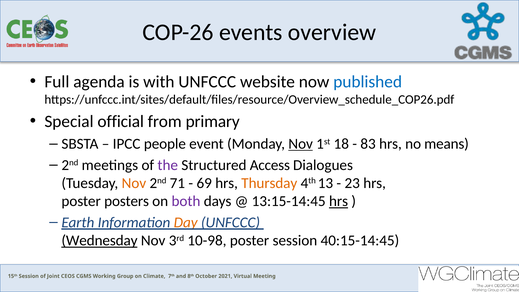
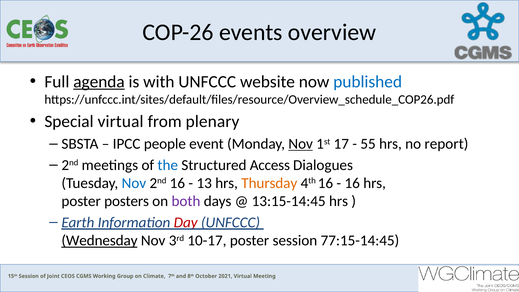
agenda underline: none -> present
Special official: official -> virtual
primary: primary -> plenary
18: 18 -> 17
83: 83 -> 55
means: means -> report
the colour: purple -> blue
Nov at (134, 183) colour: orange -> blue
2nd 71: 71 -> 16
69: 69 -> 13
4th 13: 13 -> 16
23 at (352, 183): 23 -> 16
hrs at (339, 201) underline: present -> none
Day colour: orange -> red
10-98: 10-98 -> 10-17
40:15-14:45: 40:15-14:45 -> 77:15-14:45
